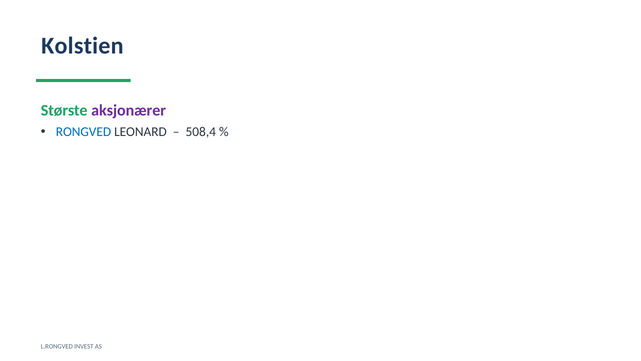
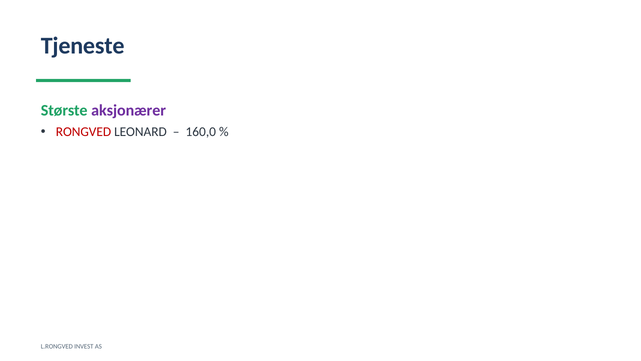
Kolstien: Kolstien -> Tjeneste
RONGVED colour: blue -> red
508,4: 508,4 -> 160,0
